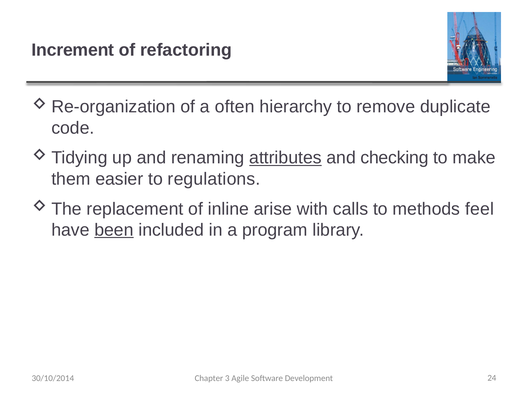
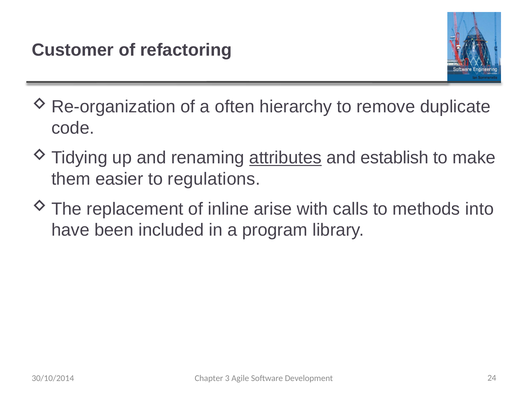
Increment: Increment -> Customer
checking: checking -> establish
feel: feel -> into
been underline: present -> none
